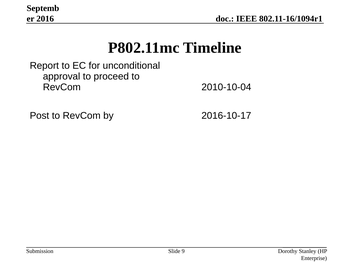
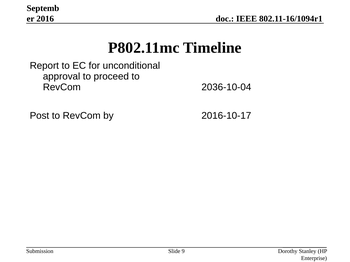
2010-10-04: 2010-10-04 -> 2036-10-04
